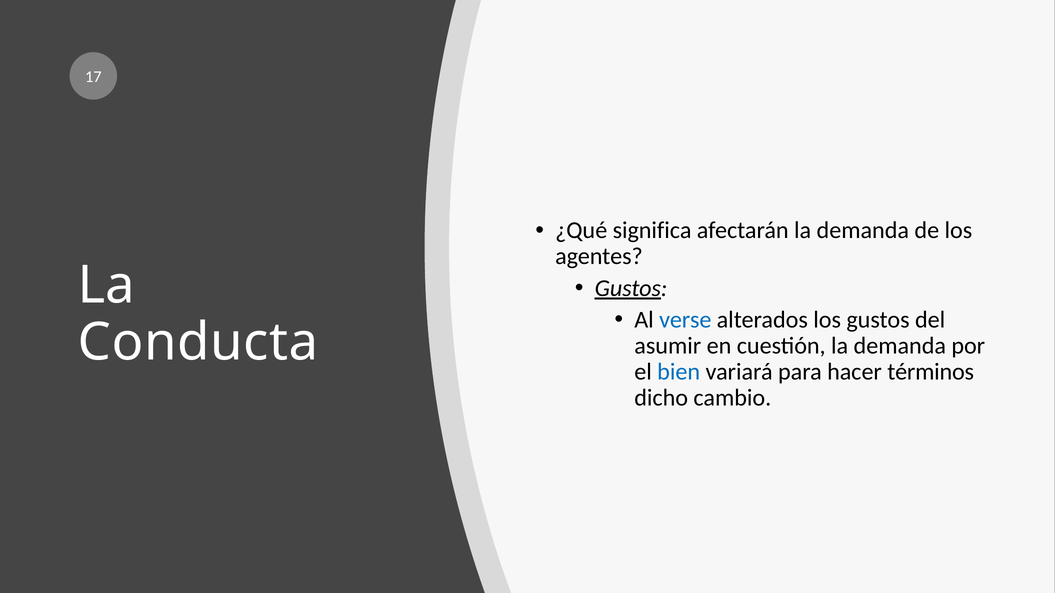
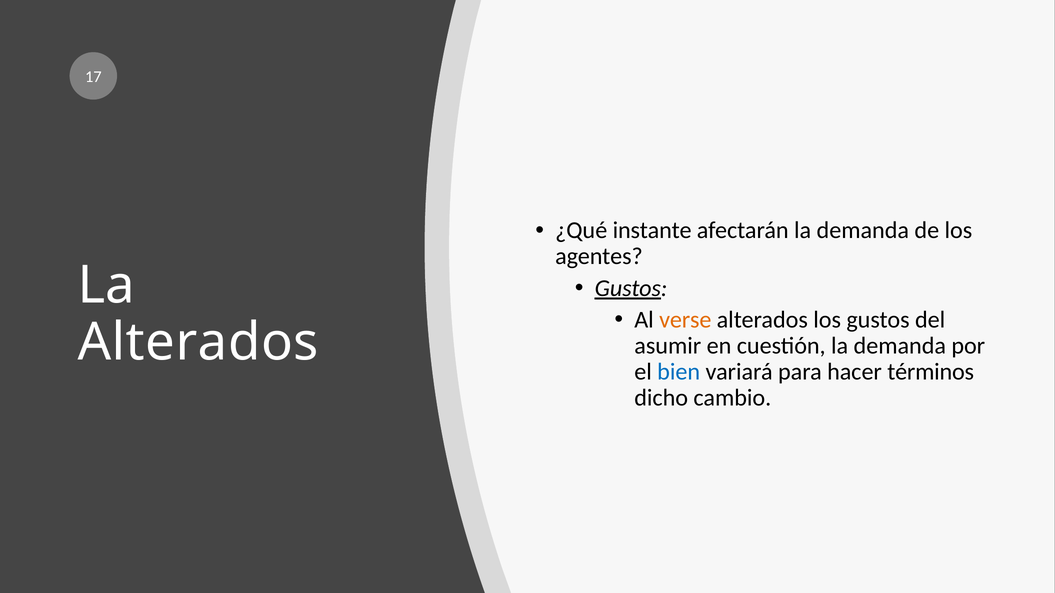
significa: significa -> instante
verse colour: blue -> orange
Conducta at (198, 343): Conducta -> Alterados
